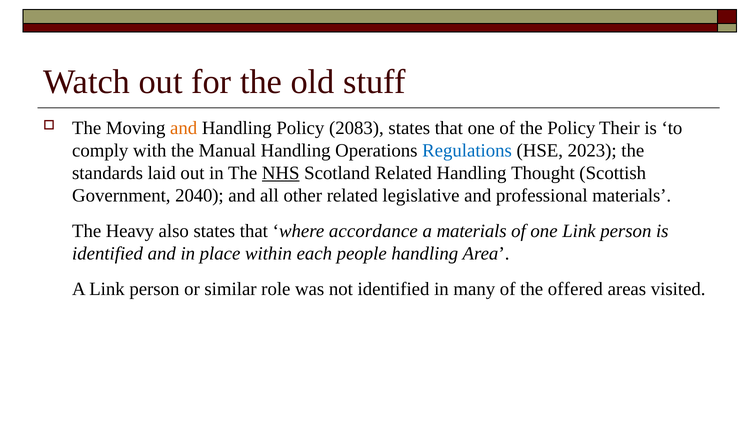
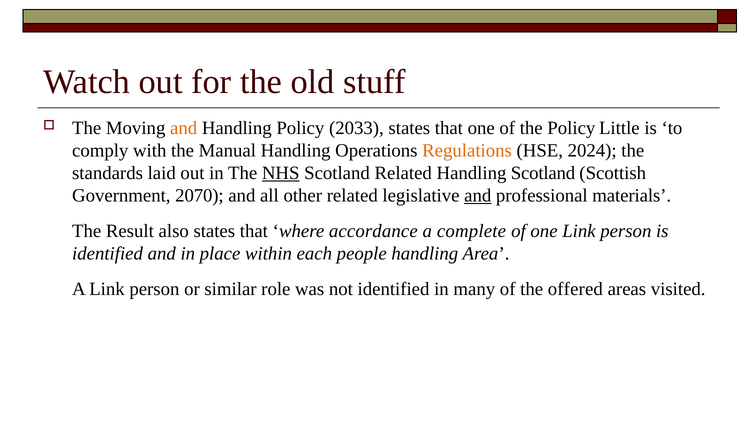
2083: 2083 -> 2033
Their: Their -> Little
Regulations colour: blue -> orange
2023: 2023 -> 2024
Handling Thought: Thought -> Scotland
2040: 2040 -> 2070
and at (478, 196) underline: none -> present
Heavy: Heavy -> Result
a materials: materials -> complete
